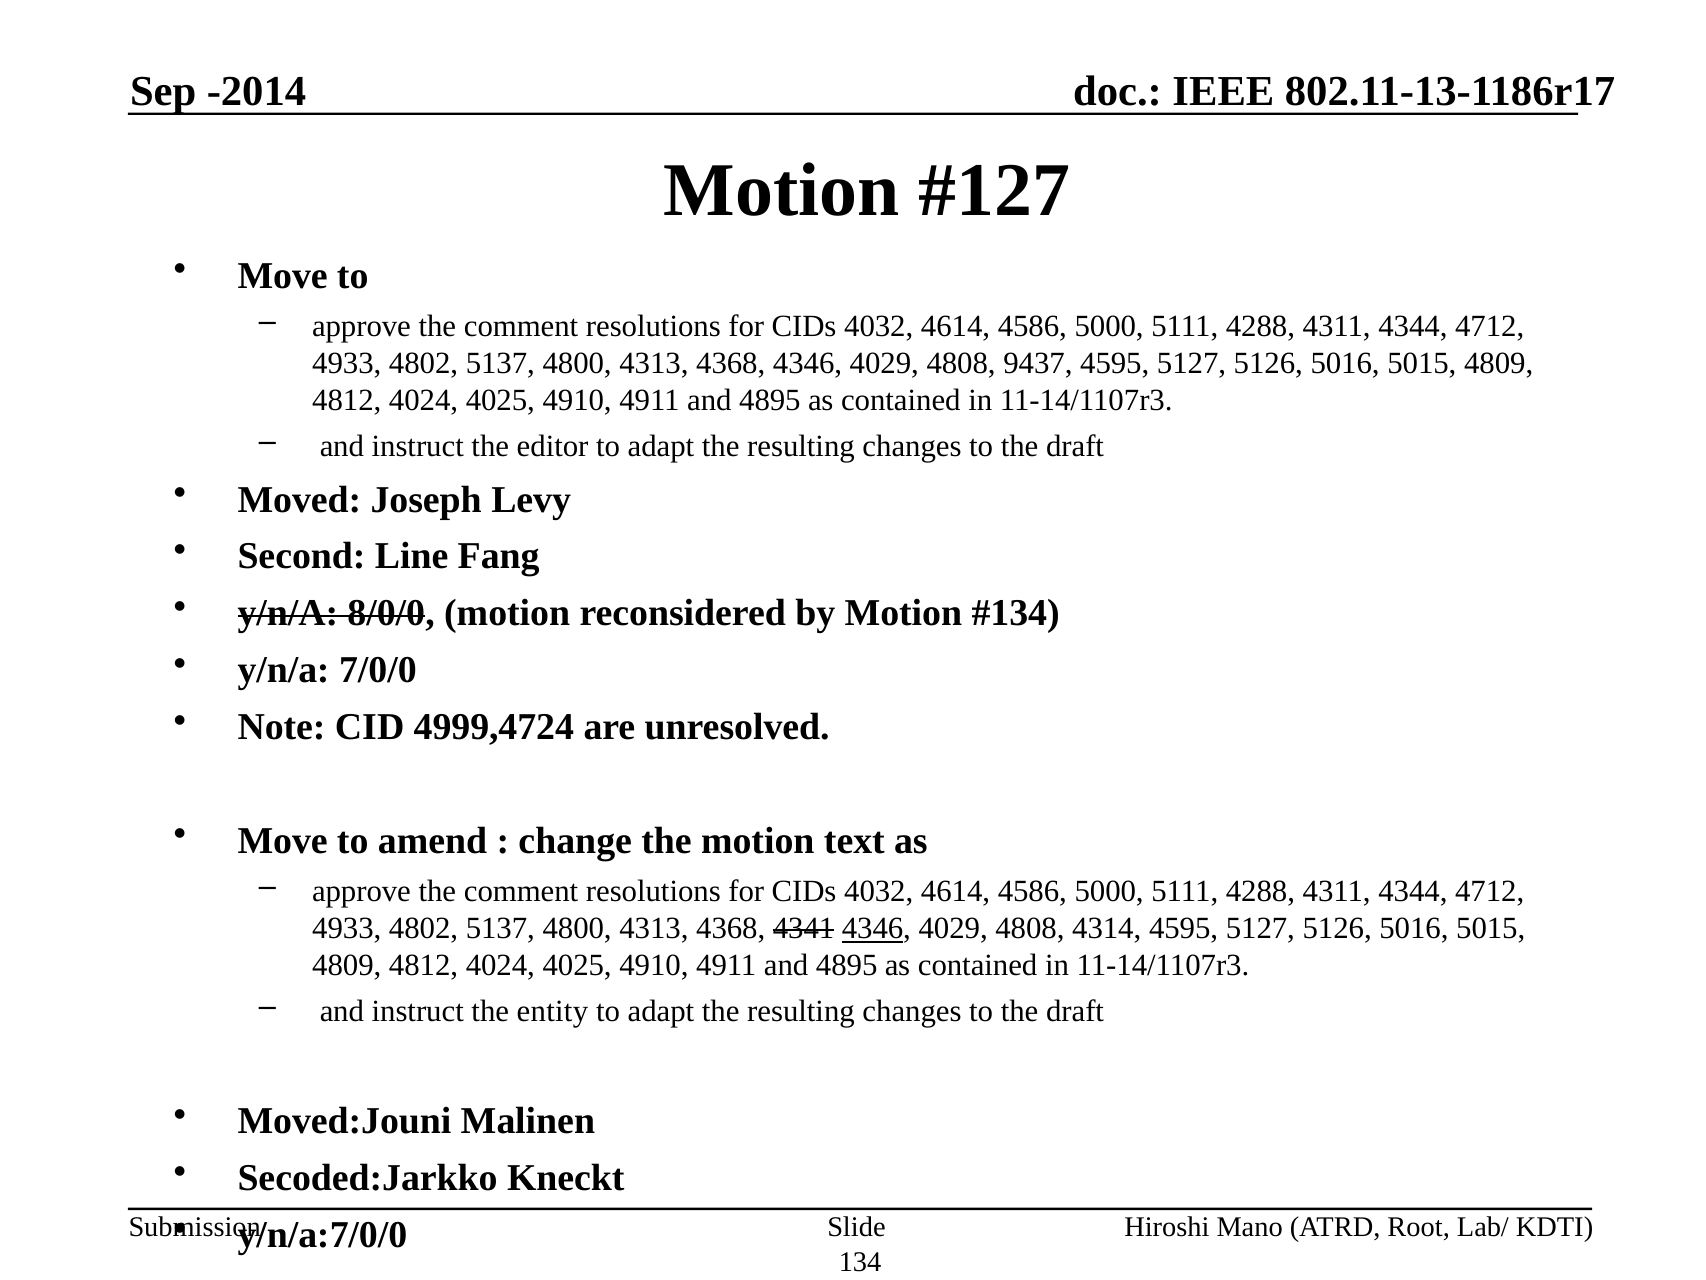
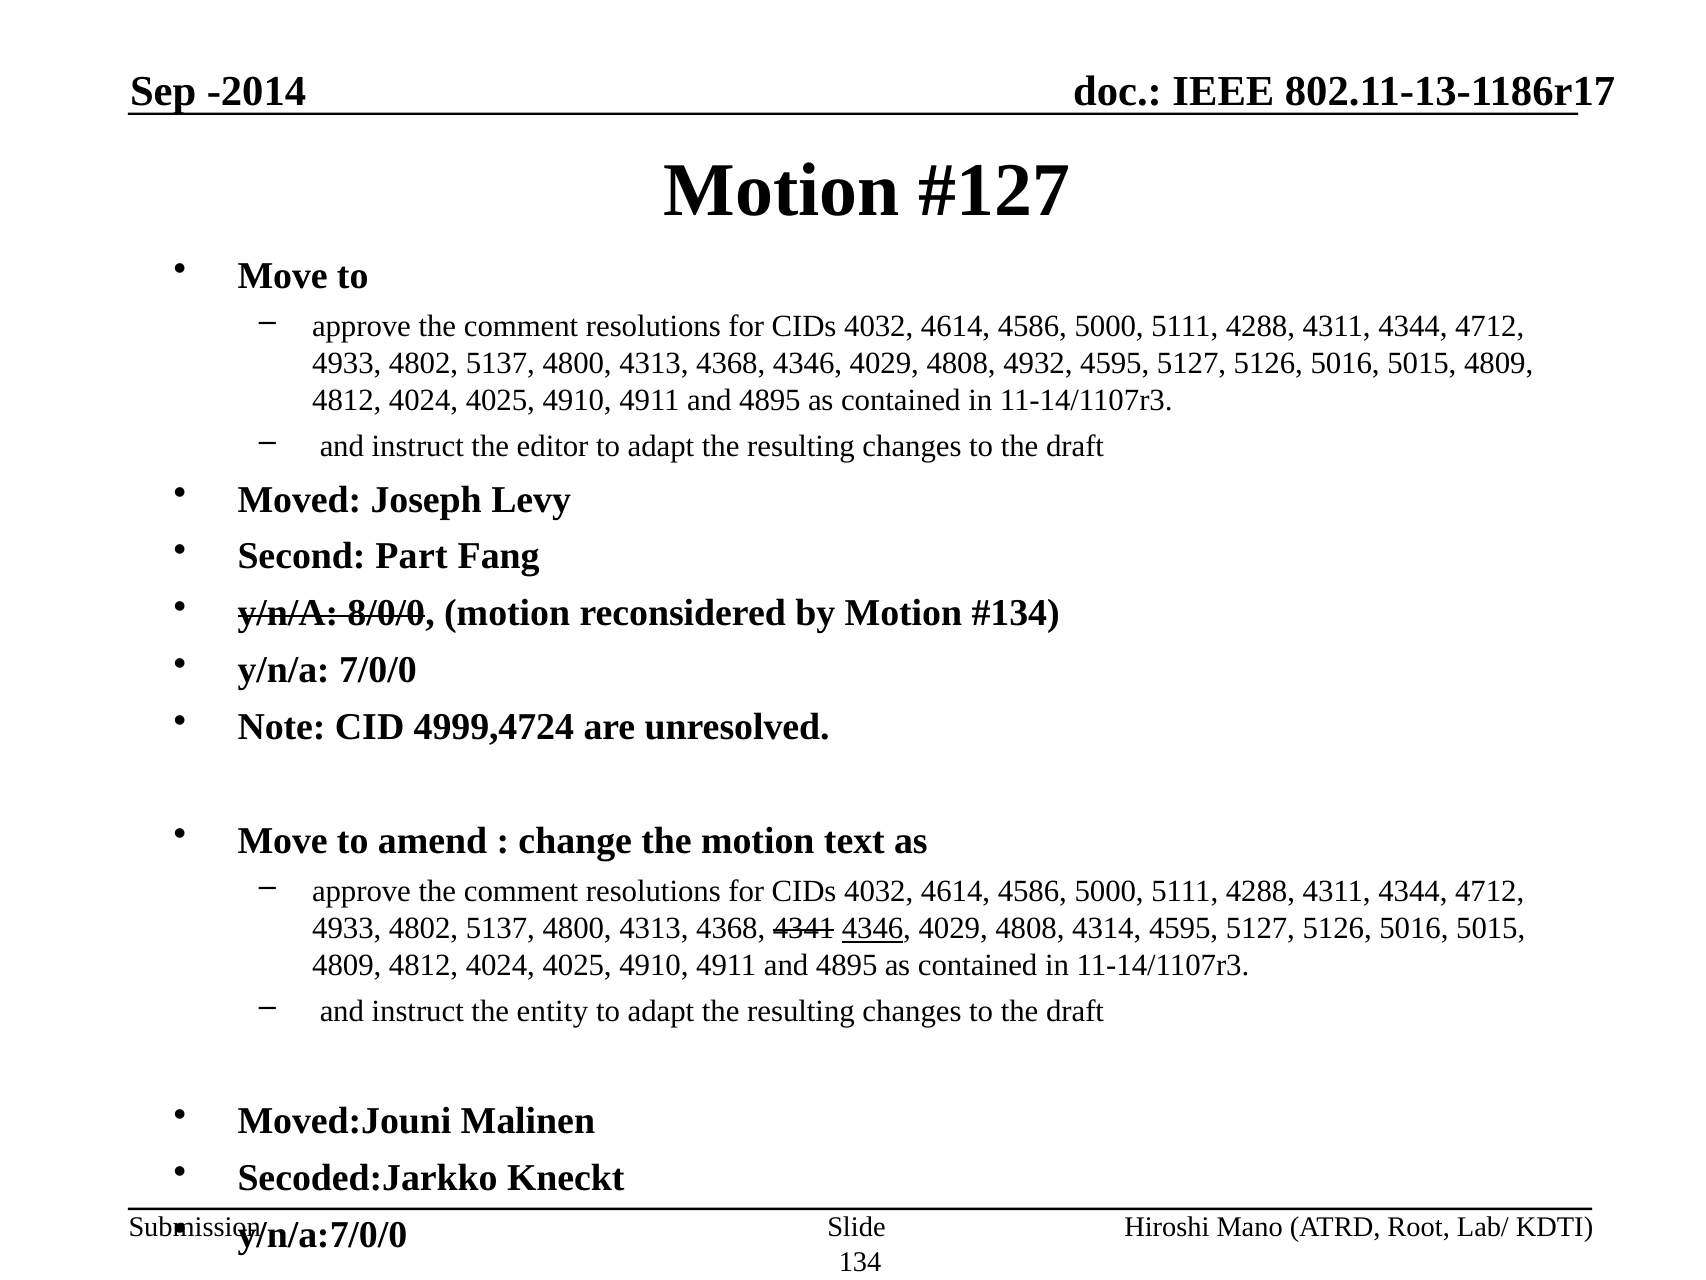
9437: 9437 -> 4932
Line: Line -> Part
